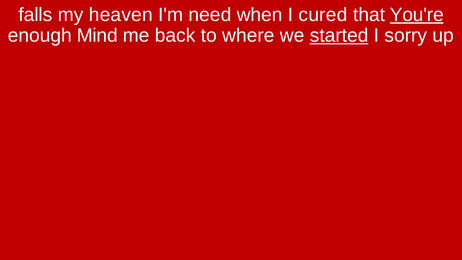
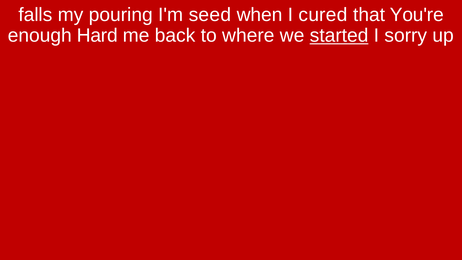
heaven: heaven -> pouring
need: need -> seed
You're underline: present -> none
Mind: Mind -> Hard
